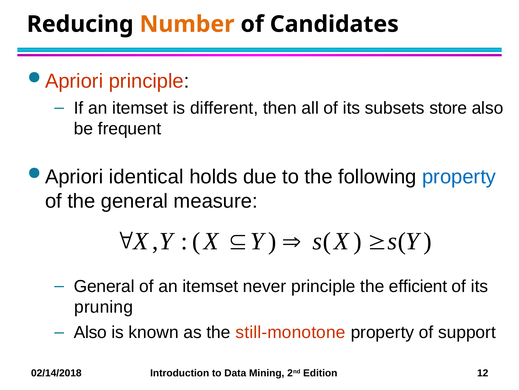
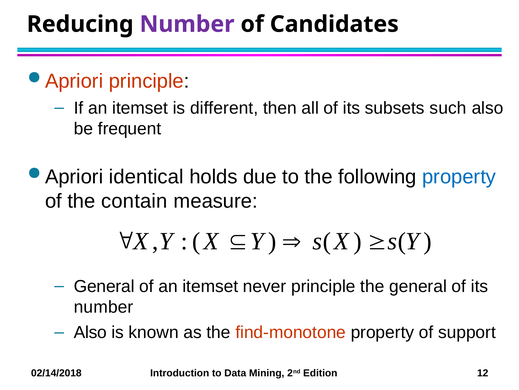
Number at (187, 24) colour: orange -> purple
store: store -> such
the general: general -> contain
the efficient: efficient -> general
pruning at (104, 307): pruning -> number
still-monotone: still-monotone -> find-monotone
